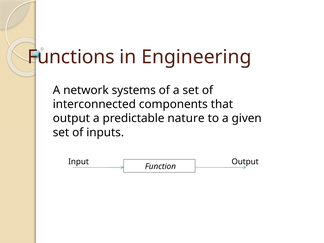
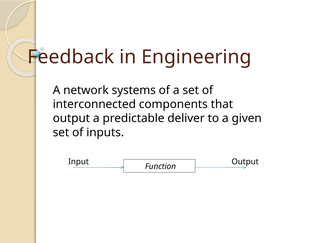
Functions: Functions -> Feedback
nature: nature -> deliver
